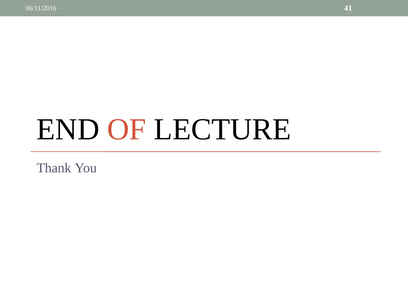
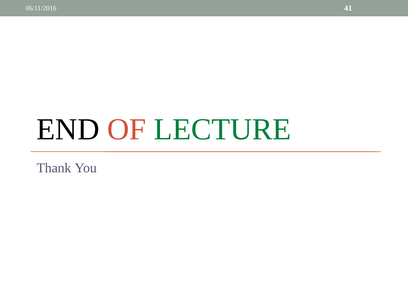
LECTURE colour: black -> green
